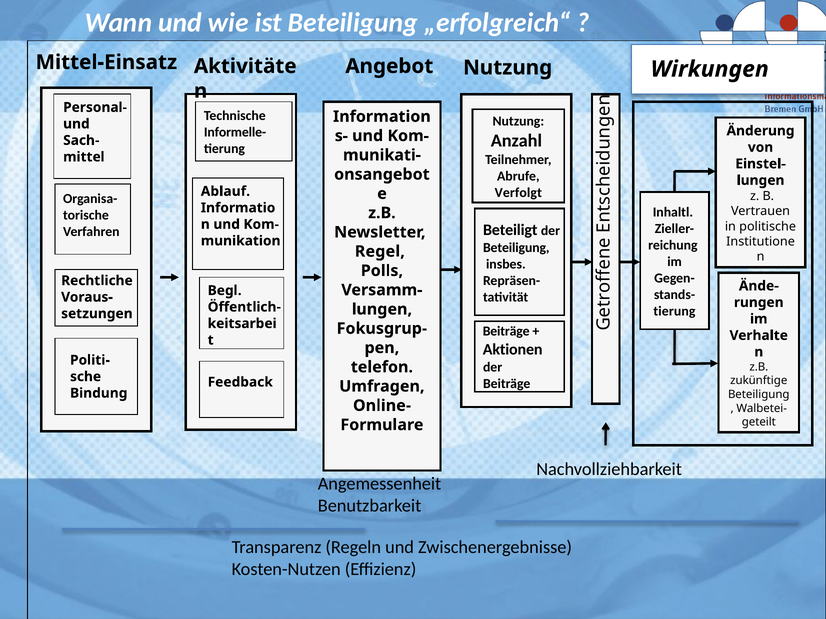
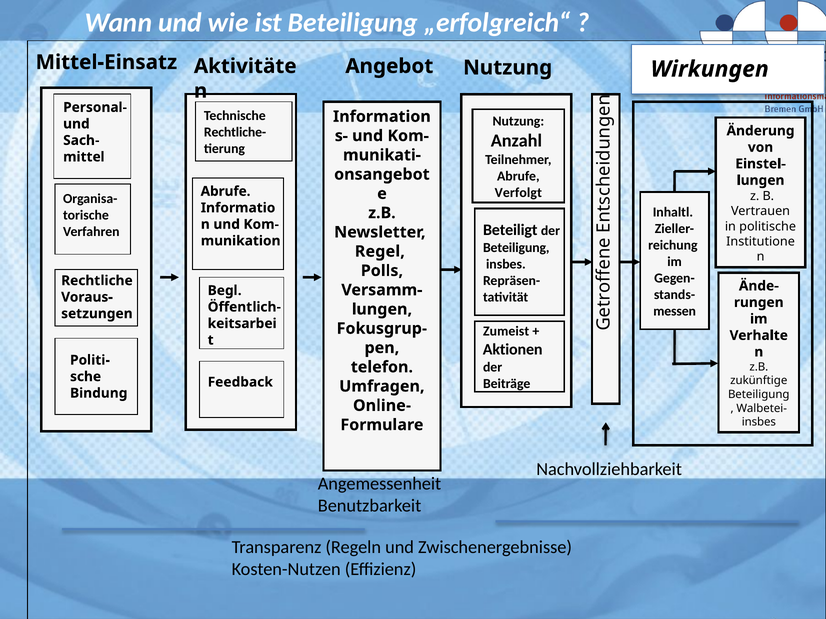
Informelle-: Informelle- -> Rechtliche-
Ablauf at (225, 191): Ablauf -> Abrufe
tierung at (674, 311): tierung -> messen
Beiträge at (506, 332): Beiträge -> Zumeist
geteilt at (759, 422): geteilt -> insbes
